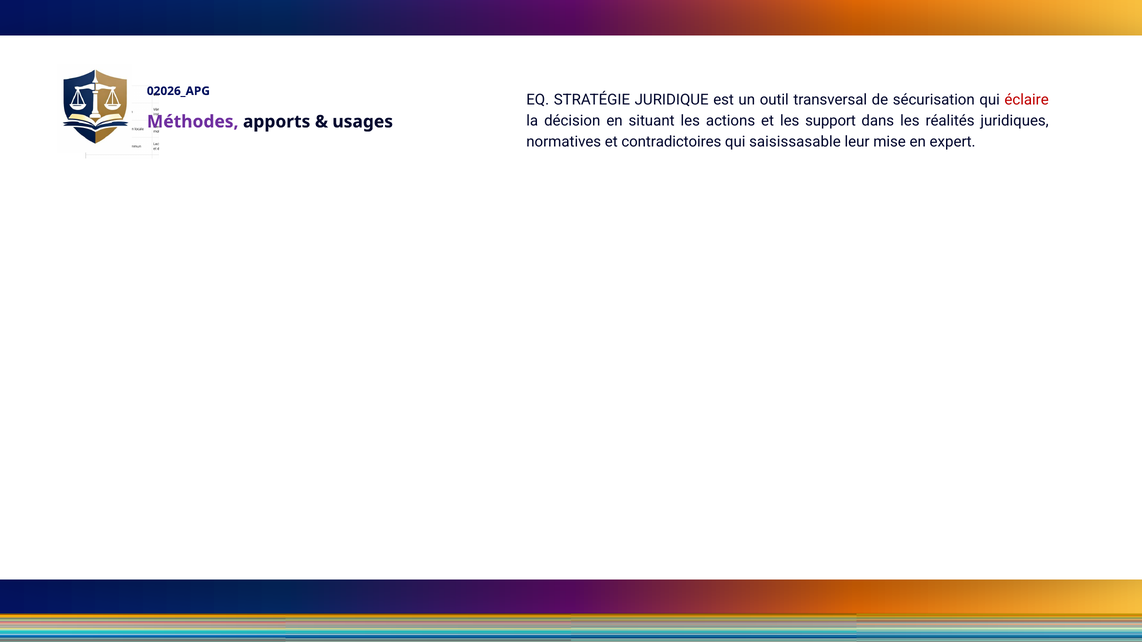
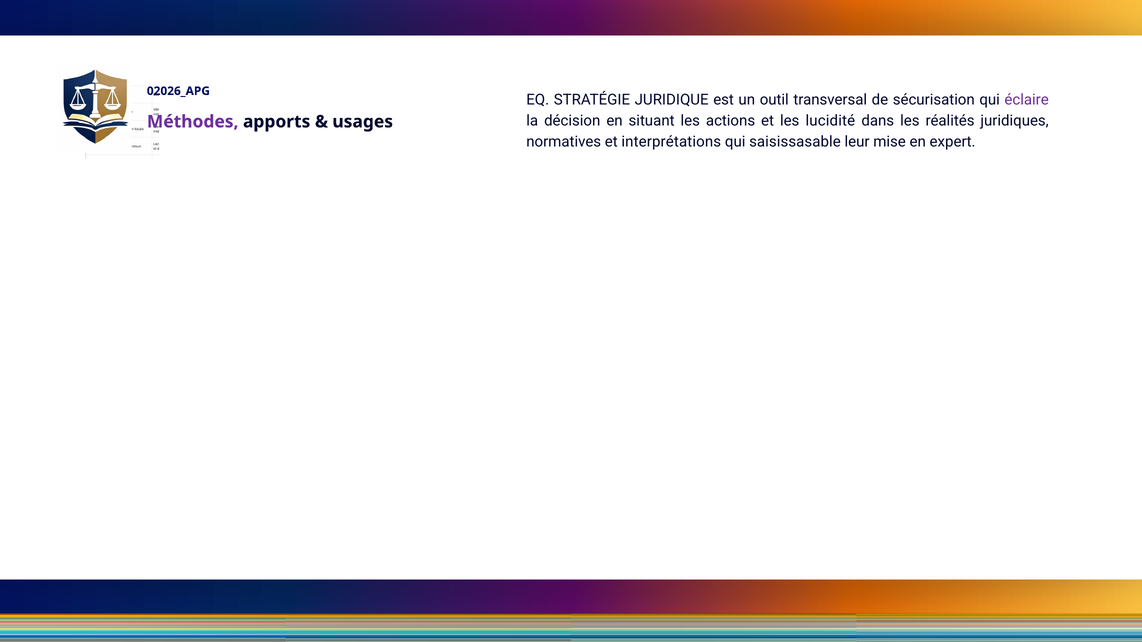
éclaire colour: red -> purple
support: support -> lucidité
contradictoires: contradictoires -> interprétations
